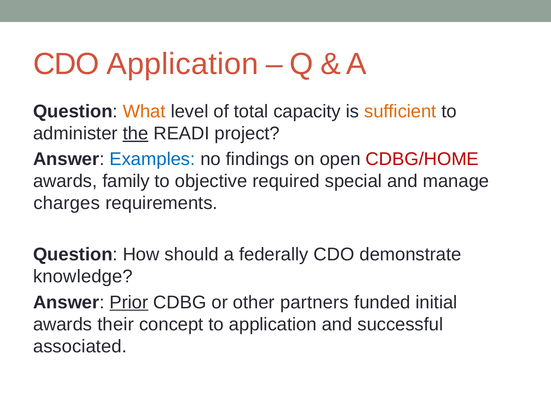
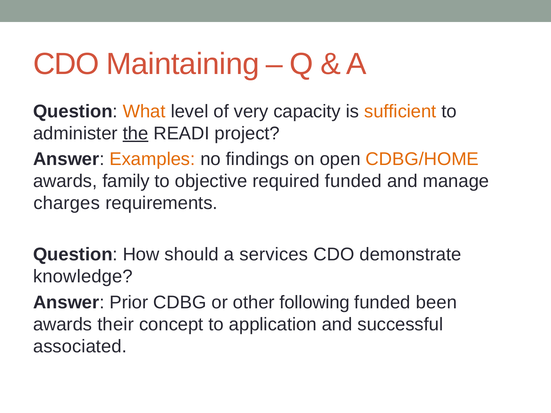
CDO Application: Application -> Maintaining
total: total -> very
Examples colour: blue -> orange
CDBG/HOME colour: red -> orange
required special: special -> funded
federally: federally -> services
Prior underline: present -> none
partners: partners -> following
initial: initial -> been
